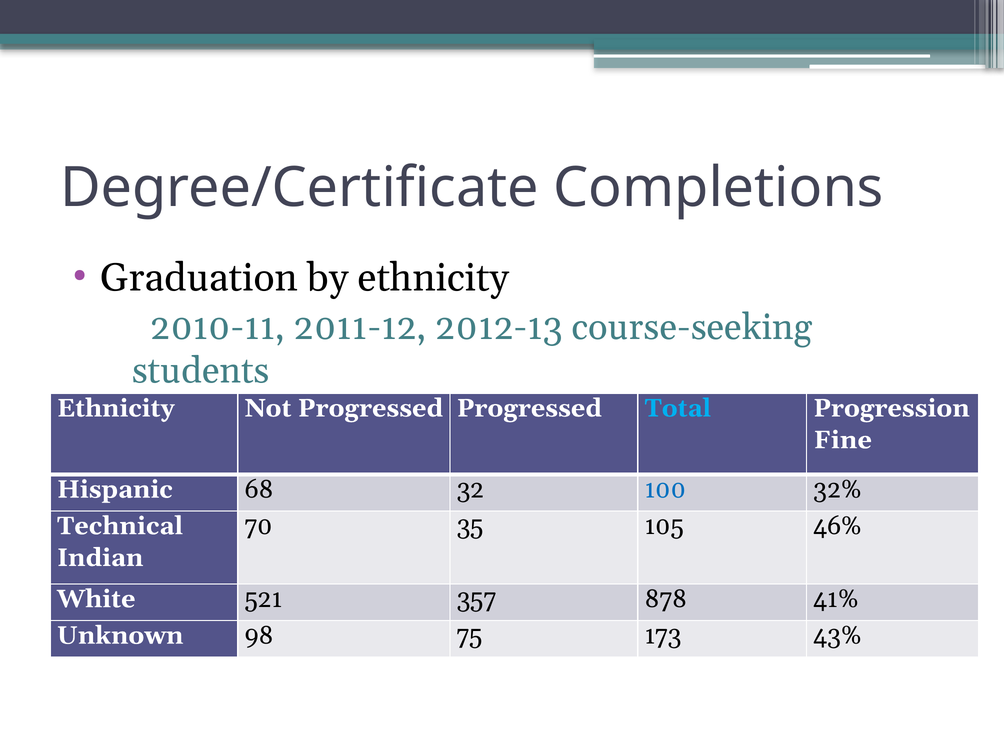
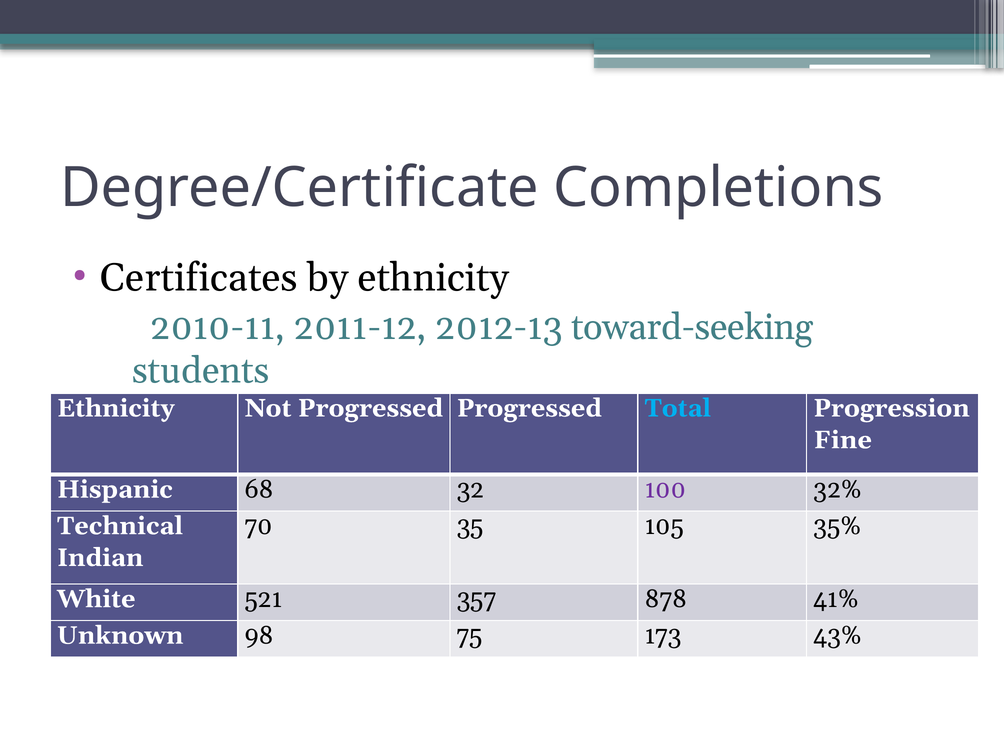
Graduation: Graduation -> Certificates
course-seeking: course-seeking -> toward-seeking
100 colour: blue -> purple
46%: 46% -> 35%
